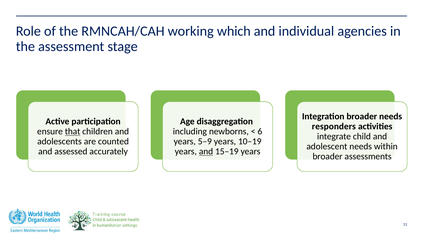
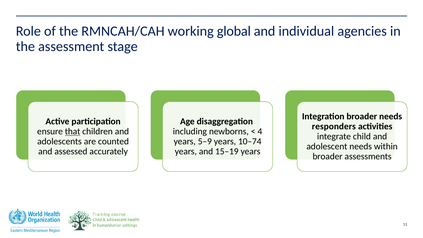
which: which -> global
6: 6 -> 4
10–19: 10–19 -> 10–74
and at (206, 151) underline: present -> none
